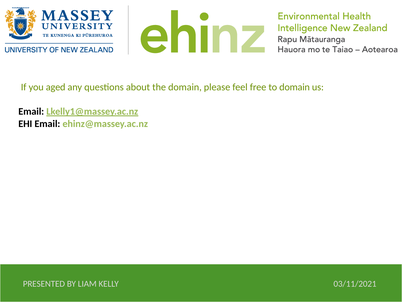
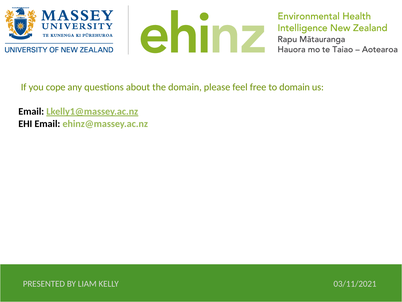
aged: aged -> cope
